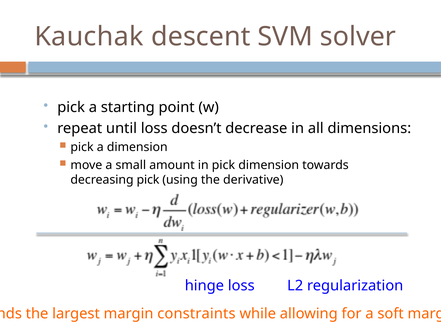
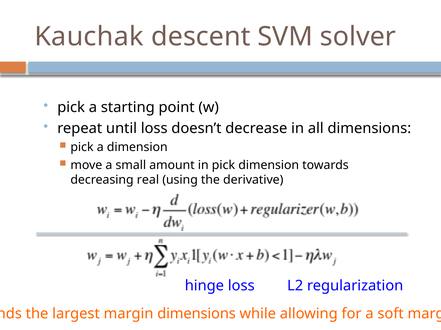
decreasing pick: pick -> real
margin constraints: constraints -> dimensions
